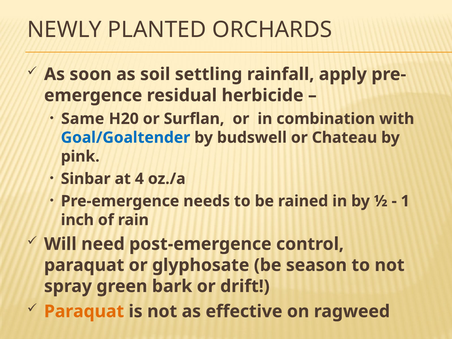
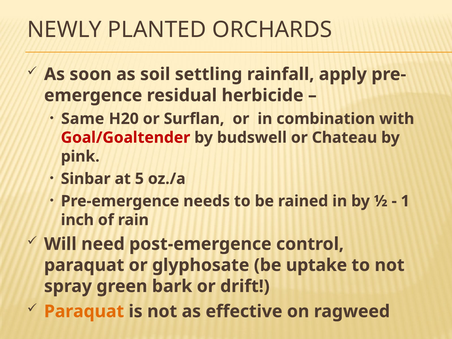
Goal/Goaltender colour: blue -> red
4: 4 -> 5
season: season -> uptake
